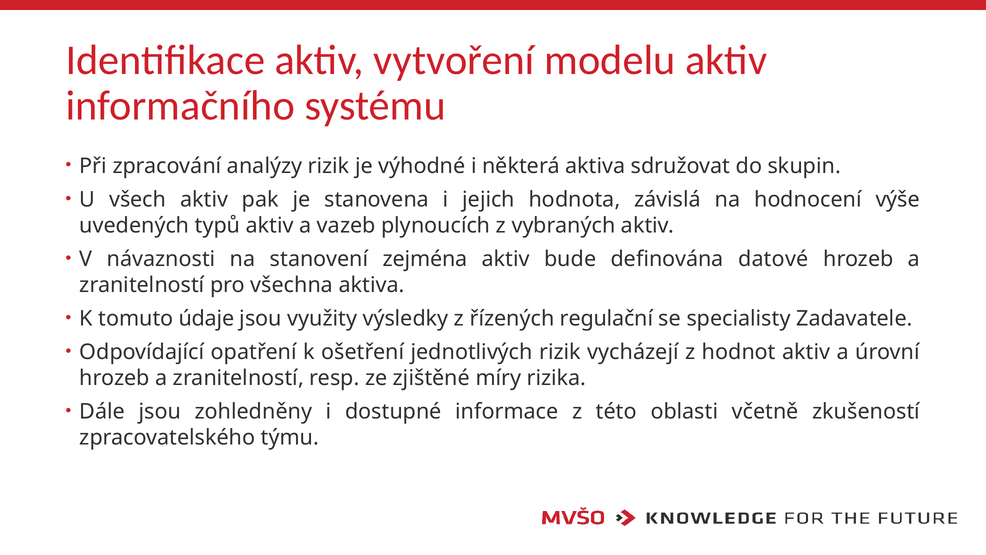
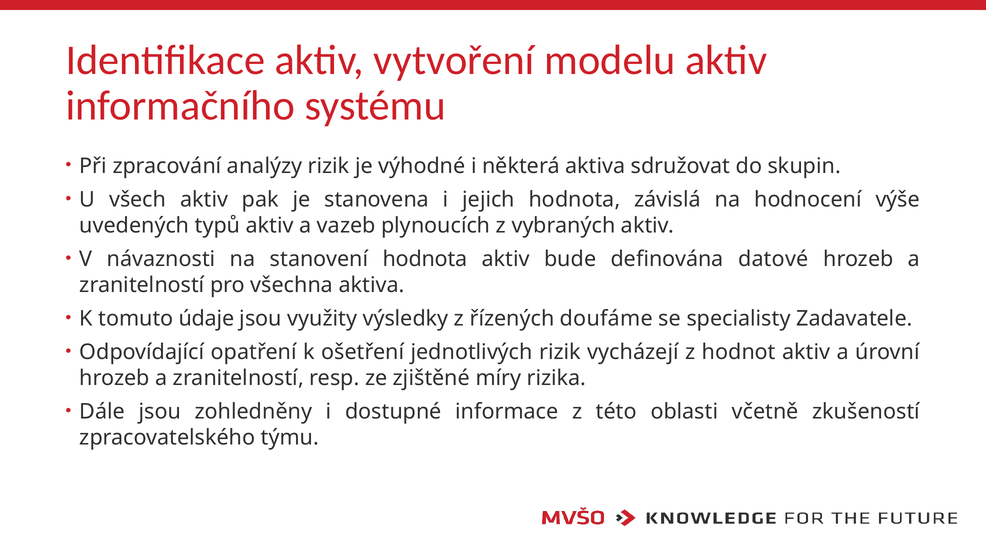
stanovení zejména: zejména -> hodnota
regulační: regulační -> doufáme
